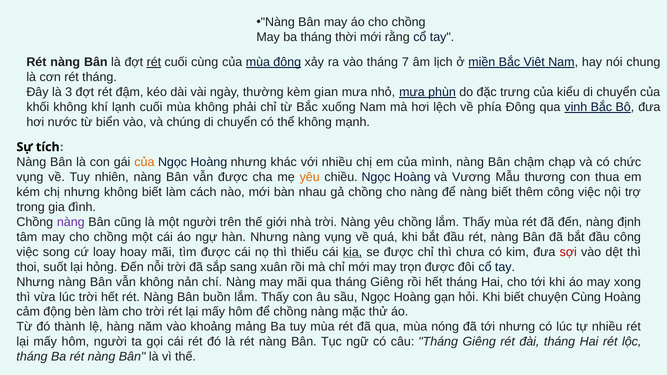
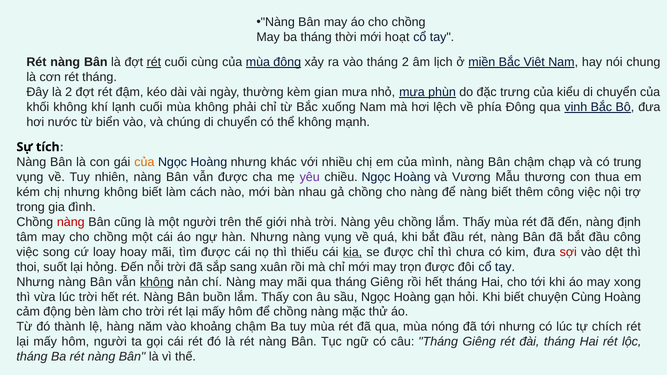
rằng: rằng -> hoạt
tháng 7: 7 -> 2
là 3: 3 -> 2
chức: chức -> trung
yêu at (310, 177) colour: orange -> purple
nàng at (71, 222) colour: purple -> red
không at (157, 282) underline: none -> present
khoảng mảng: mảng -> chậm
tự nhiều: nhiều -> chích
